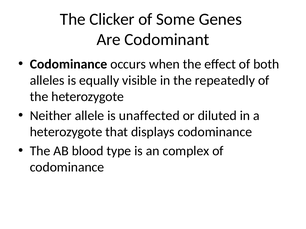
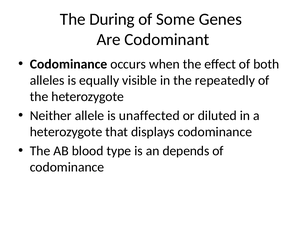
Clicker: Clicker -> During
complex: complex -> depends
